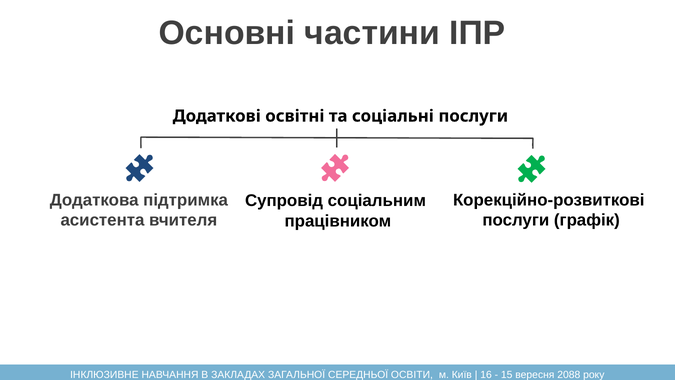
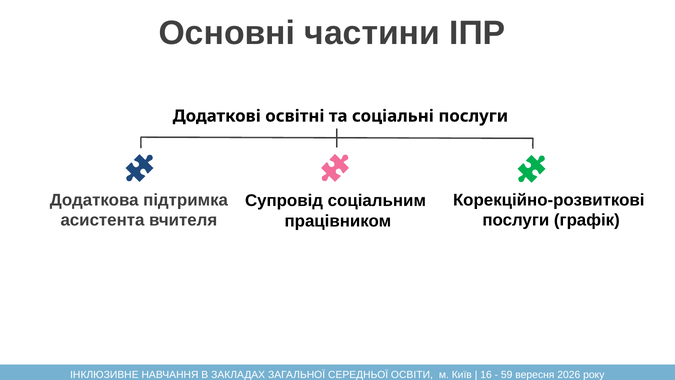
15: 15 -> 59
2088: 2088 -> 2026
